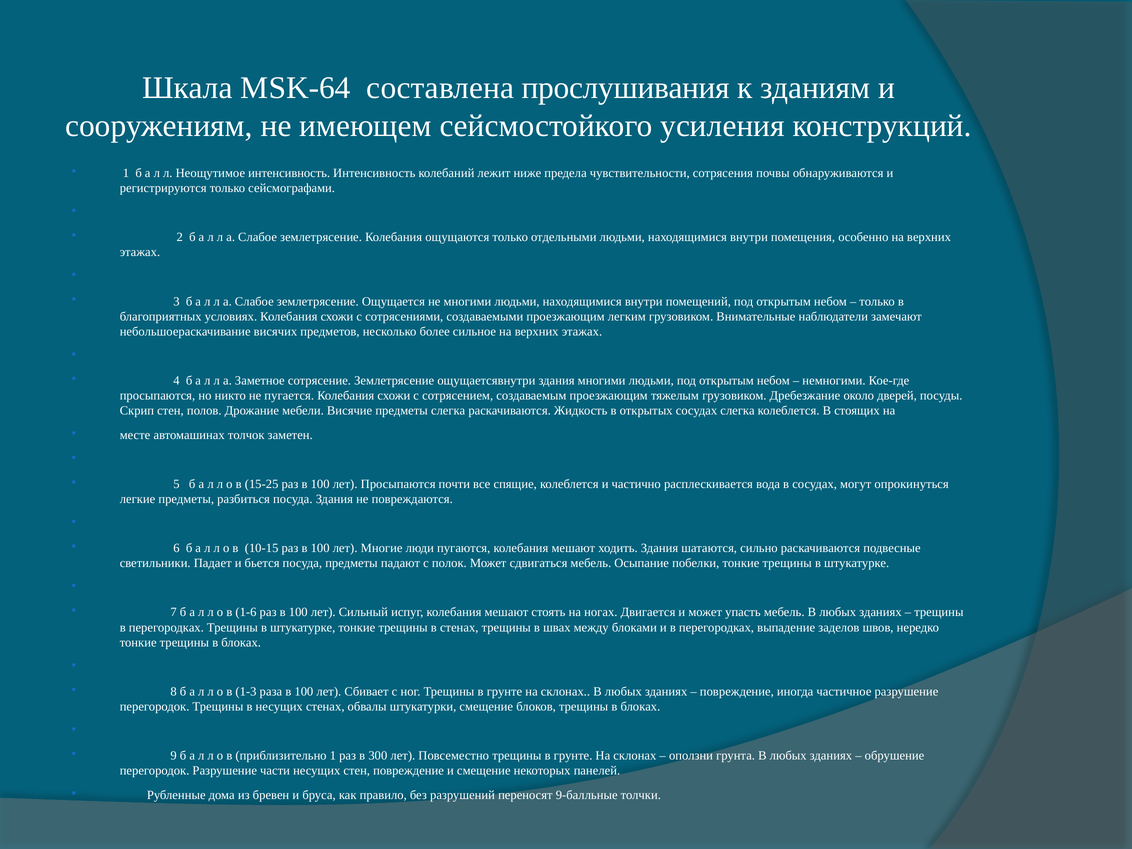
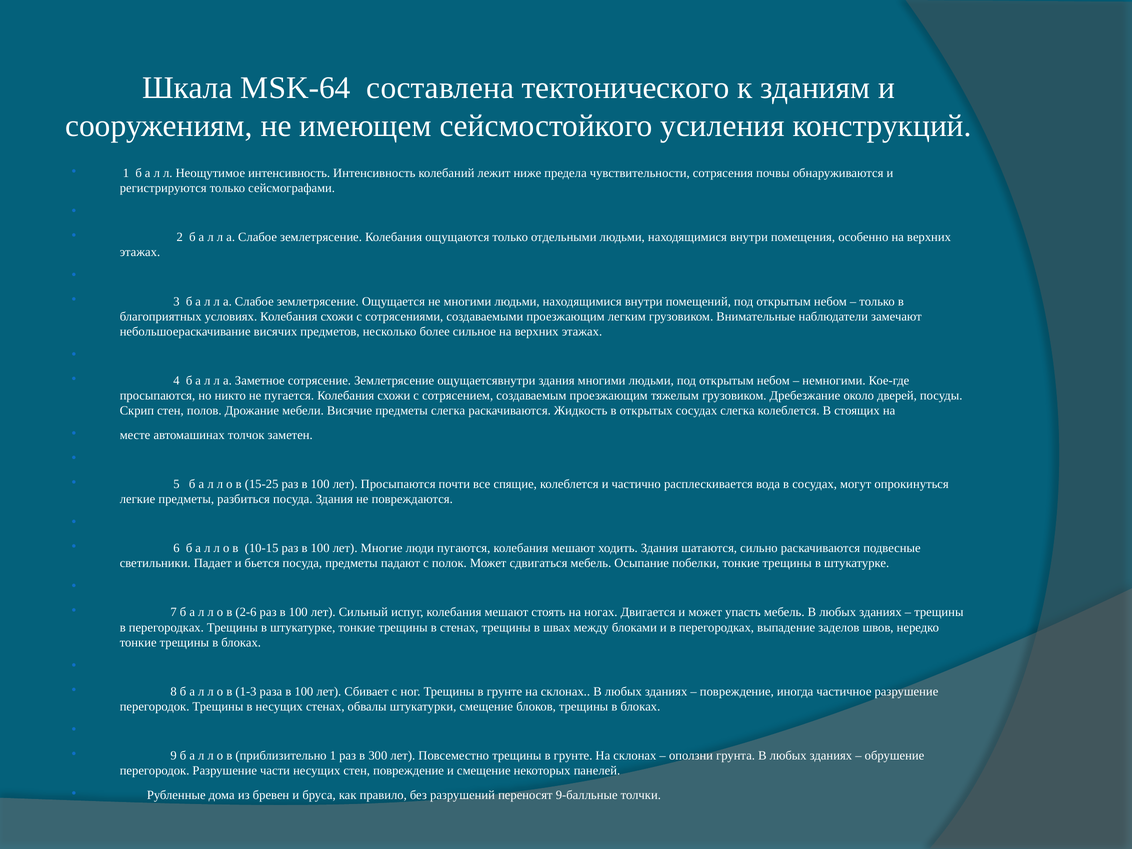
прослушивания: прослушивания -> тектонического
1-6: 1-6 -> 2-6
